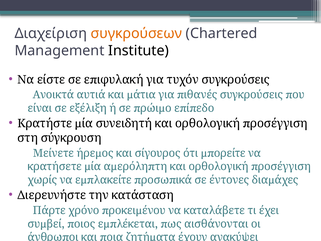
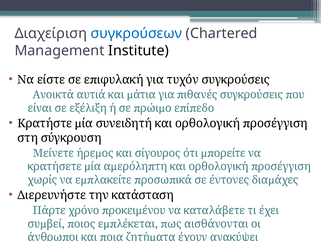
συγκρούσεων colour: orange -> blue
